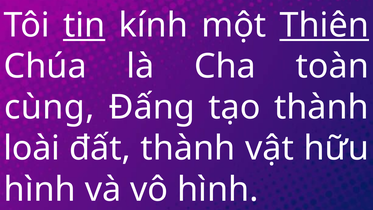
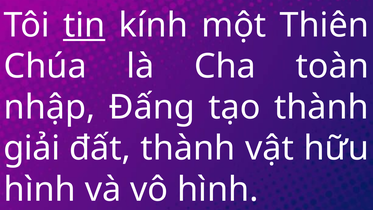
Thiên underline: present -> none
cùng: cùng -> nhập
loài: loài -> giải
